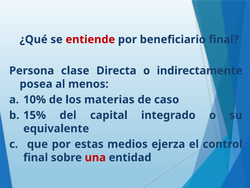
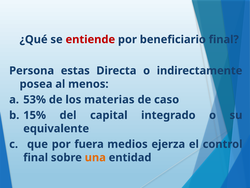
clase: clase -> estas
10%: 10% -> 53%
estas: estas -> fuera
una colour: red -> orange
